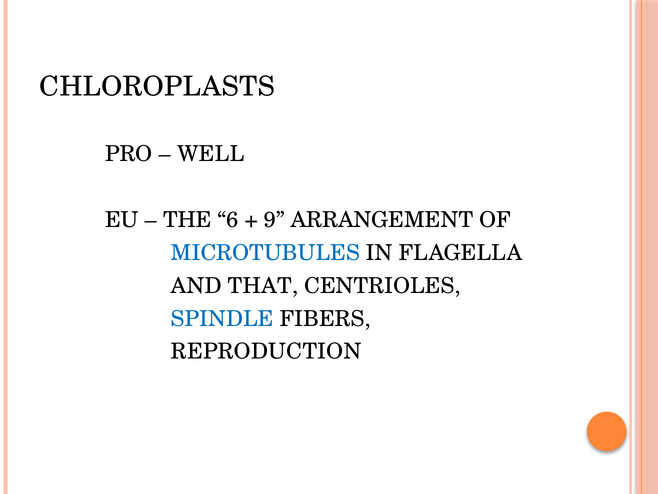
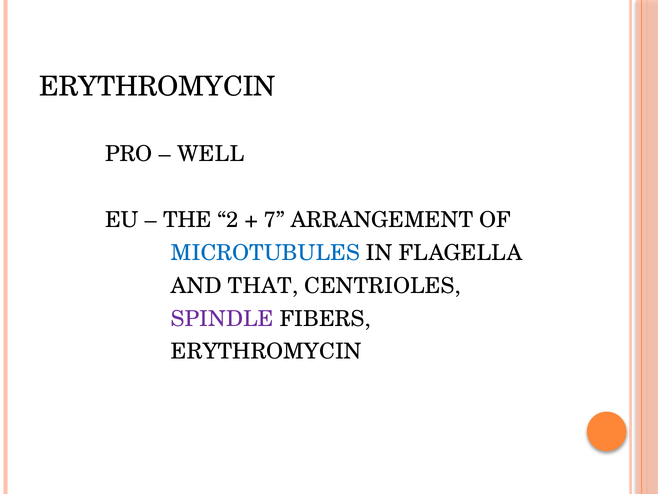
CHLOROPLASTS at (157, 86): CHLOROPLASTS -> ERYTHROMYCIN
6: 6 -> 2
9: 9 -> 7
SPINDLE colour: blue -> purple
REPRODUCTION at (266, 351): REPRODUCTION -> ERYTHROMYCIN
